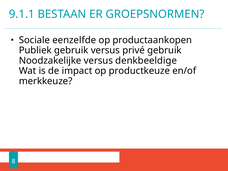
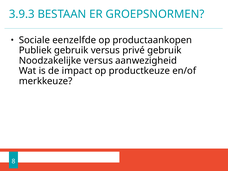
9.1.1: 9.1.1 -> 3.9.3
denkbeeldige: denkbeeldige -> aanwezigheid
